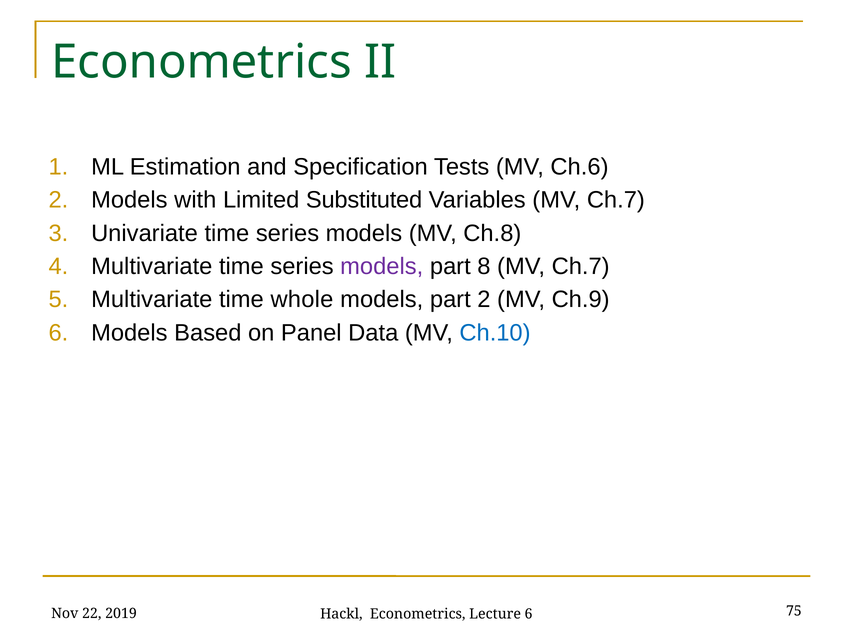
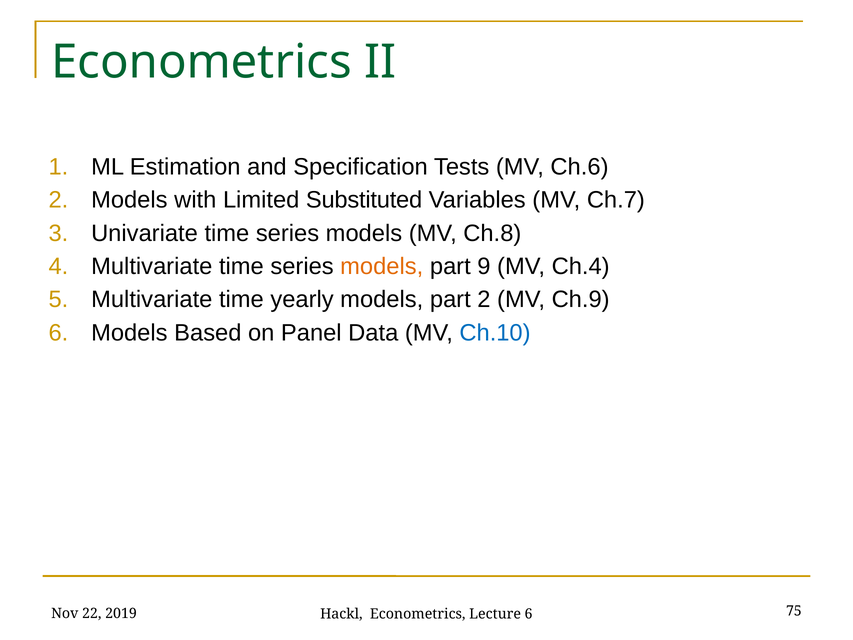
models at (382, 266) colour: purple -> orange
8: 8 -> 9
Ch.7 at (581, 266): Ch.7 -> Ch.4
whole: whole -> yearly
